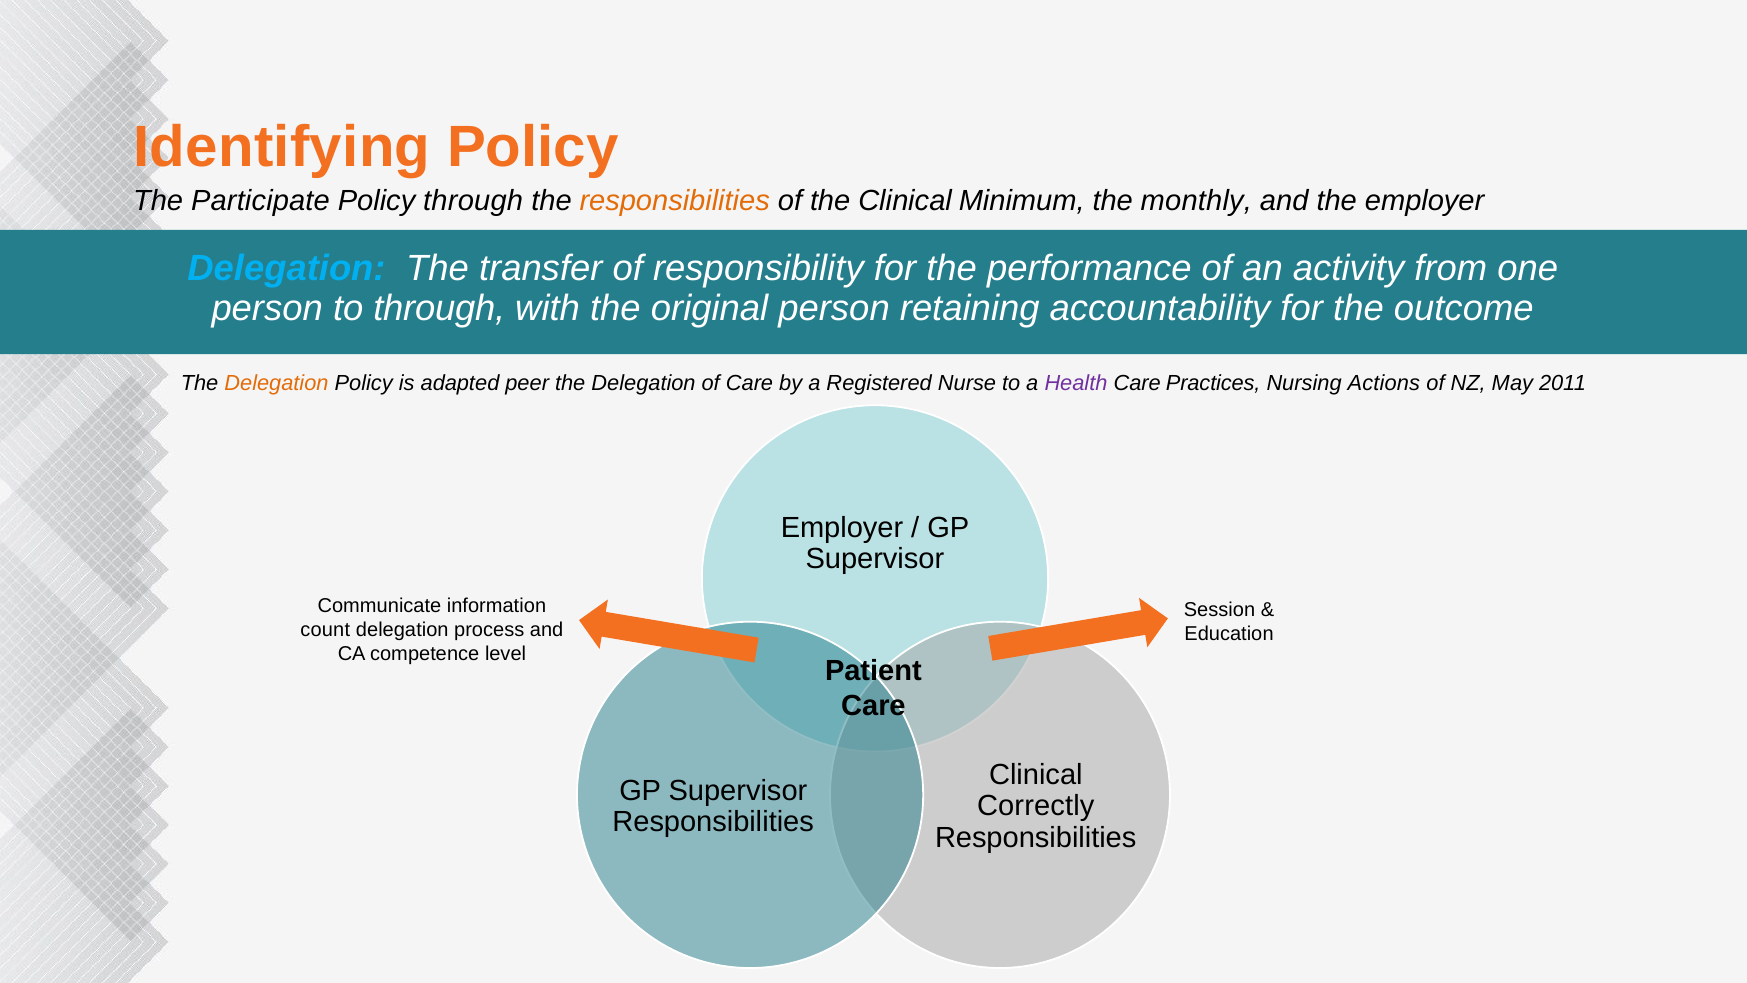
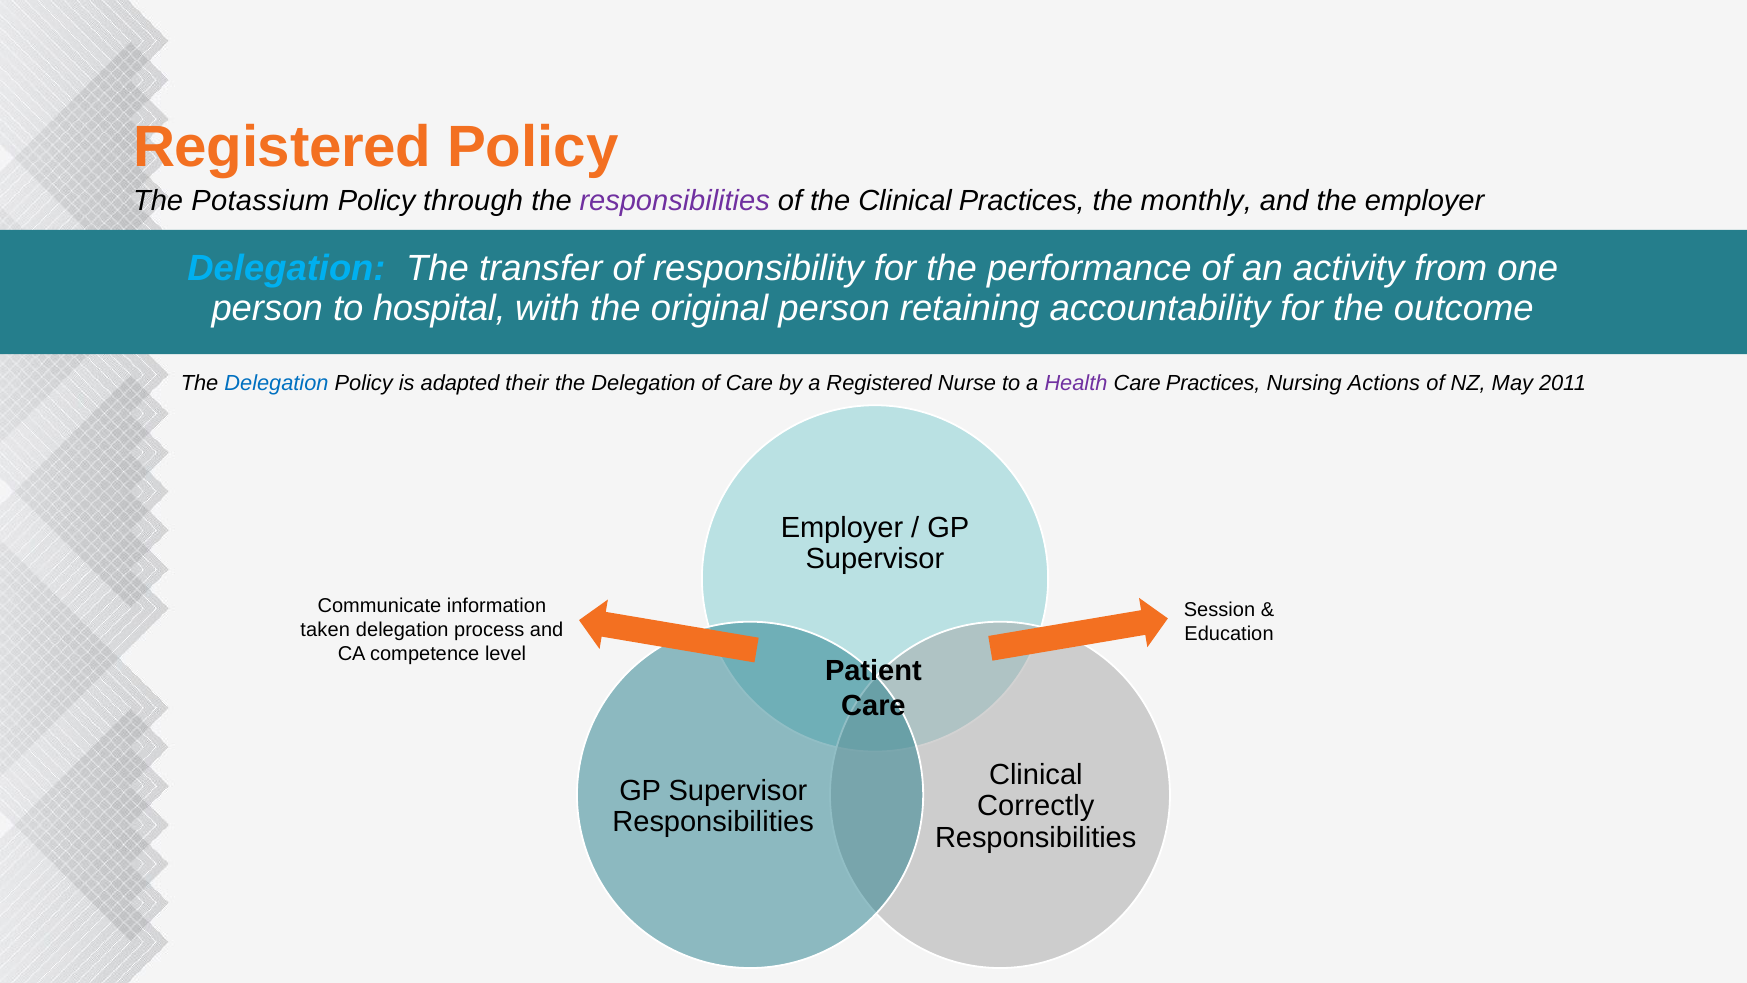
Identifying at (282, 147): Identifying -> Registered
Participate: Participate -> Potassium
responsibilities at (675, 200) colour: orange -> purple
Clinical Minimum: Minimum -> Practices
to through: through -> hospital
Delegation at (277, 383) colour: orange -> blue
peer: peer -> their
count: count -> taken
